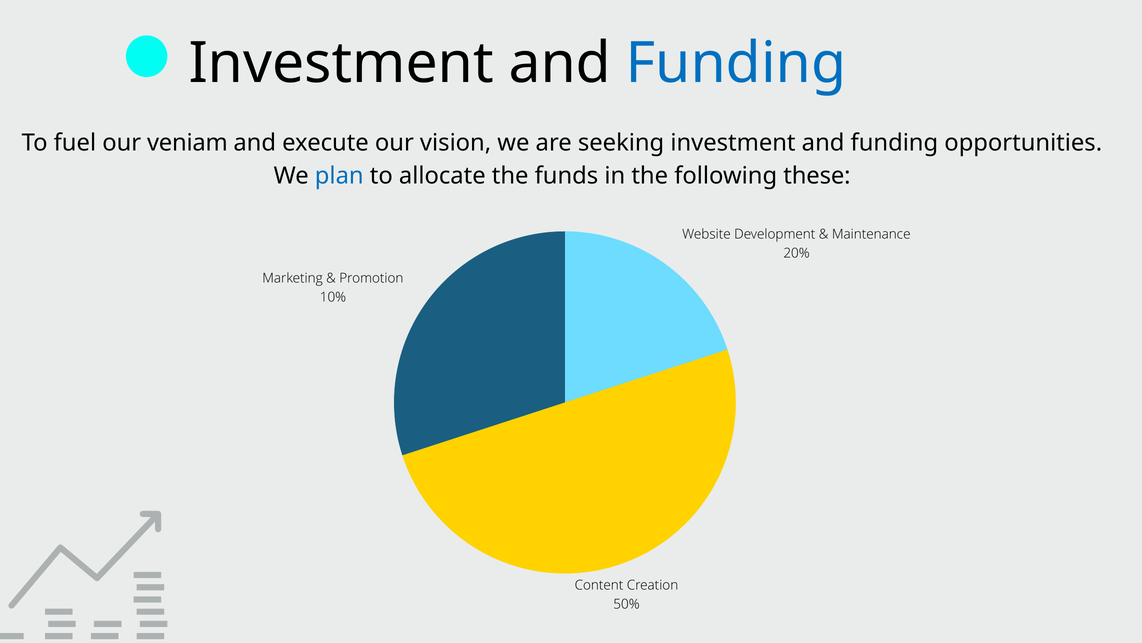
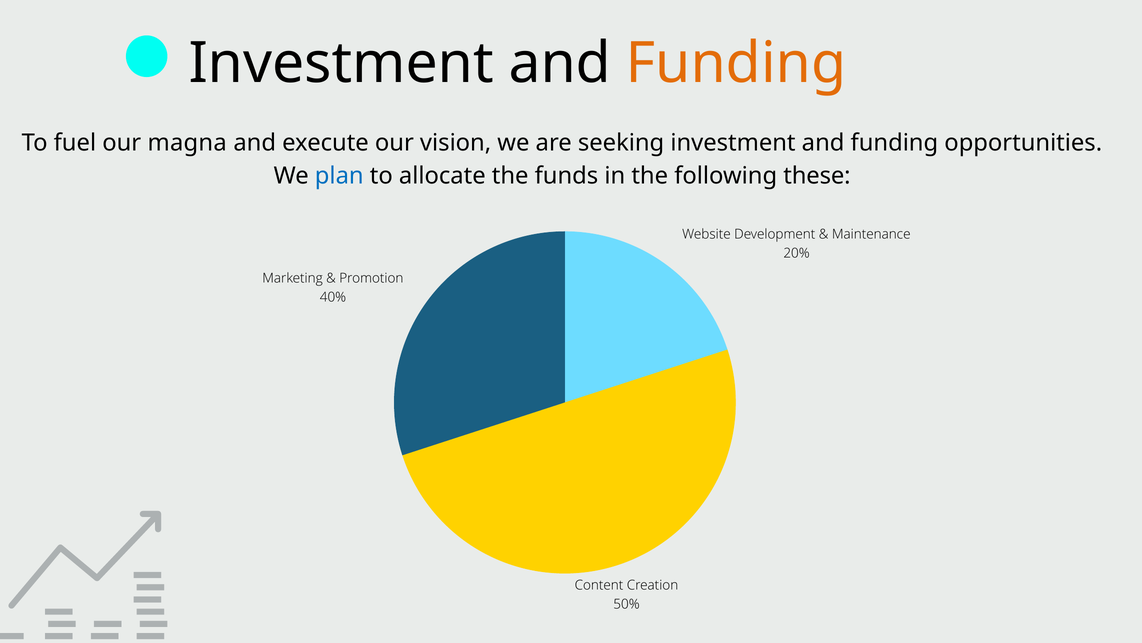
Funding at (736, 63) colour: blue -> orange
veniam: veniam -> magna
10%: 10% -> 40%
